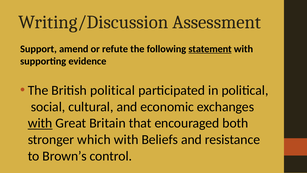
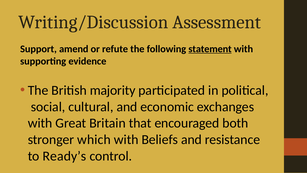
British political: political -> majority
with at (40, 123) underline: present -> none
Brown’s: Brown’s -> Ready’s
